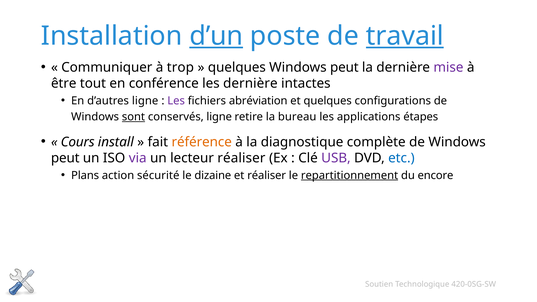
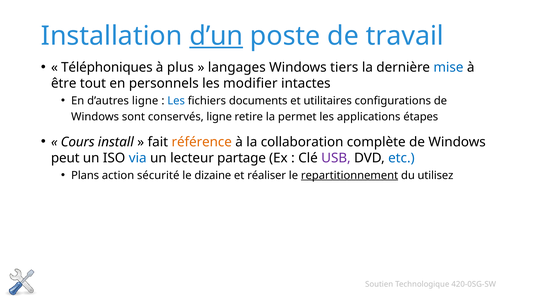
travail underline: present -> none
Communiquer: Communiquer -> Téléphoniques
trop: trop -> plus
quelques at (237, 67): quelques -> langages
peut at (344, 67): peut -> tiers
mise colour: purple -> blue
conférence: conférence -> personnels
les dernière: dernière -> modifier
Les at (176, 101) colour: purple -> blue
abréviation: abréviation -> documents
et quelques: quelques -> utilitaires
sont underline: present -> none
bureau: bureau -> permet
diagnostique: diagnostique -> collaboration
via colour: purple -> blue
lecteur réaliser: réaliser -> partage
encore: encore -> utilisez
